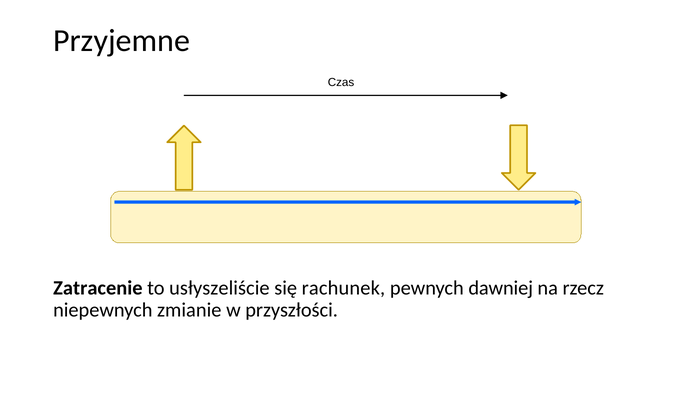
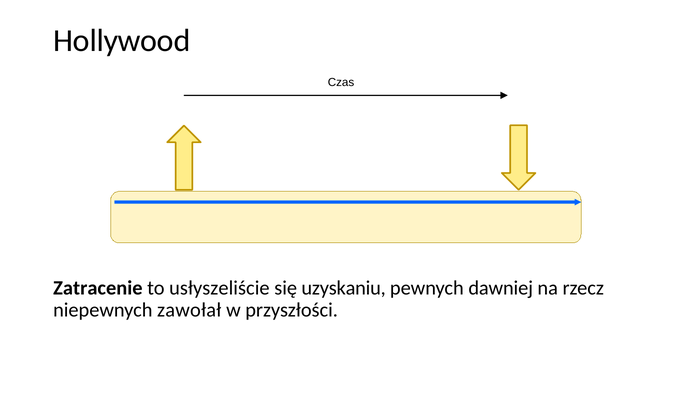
Przyjemne: Przyjemne -> Hollywood
rachunek: rachunek -> uzyskaniu
zmianie: zmianie -> zawołał
